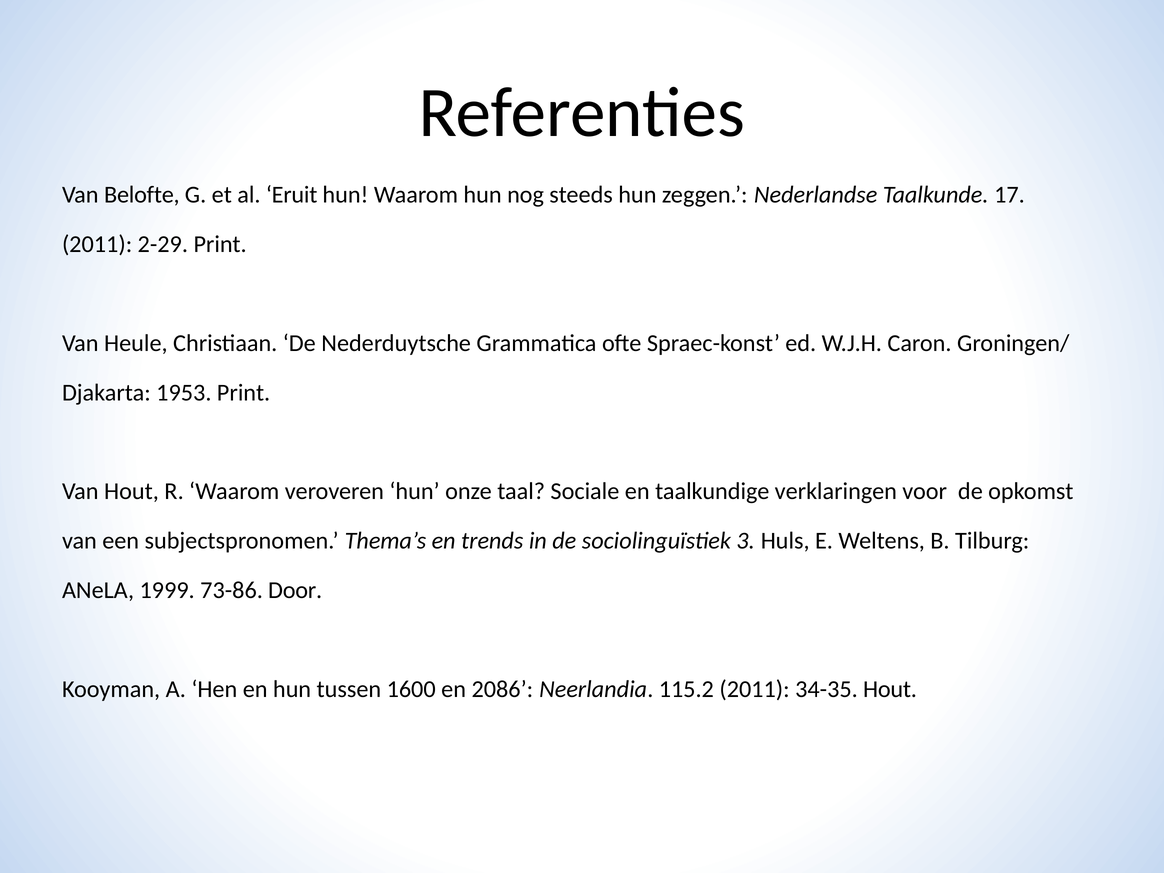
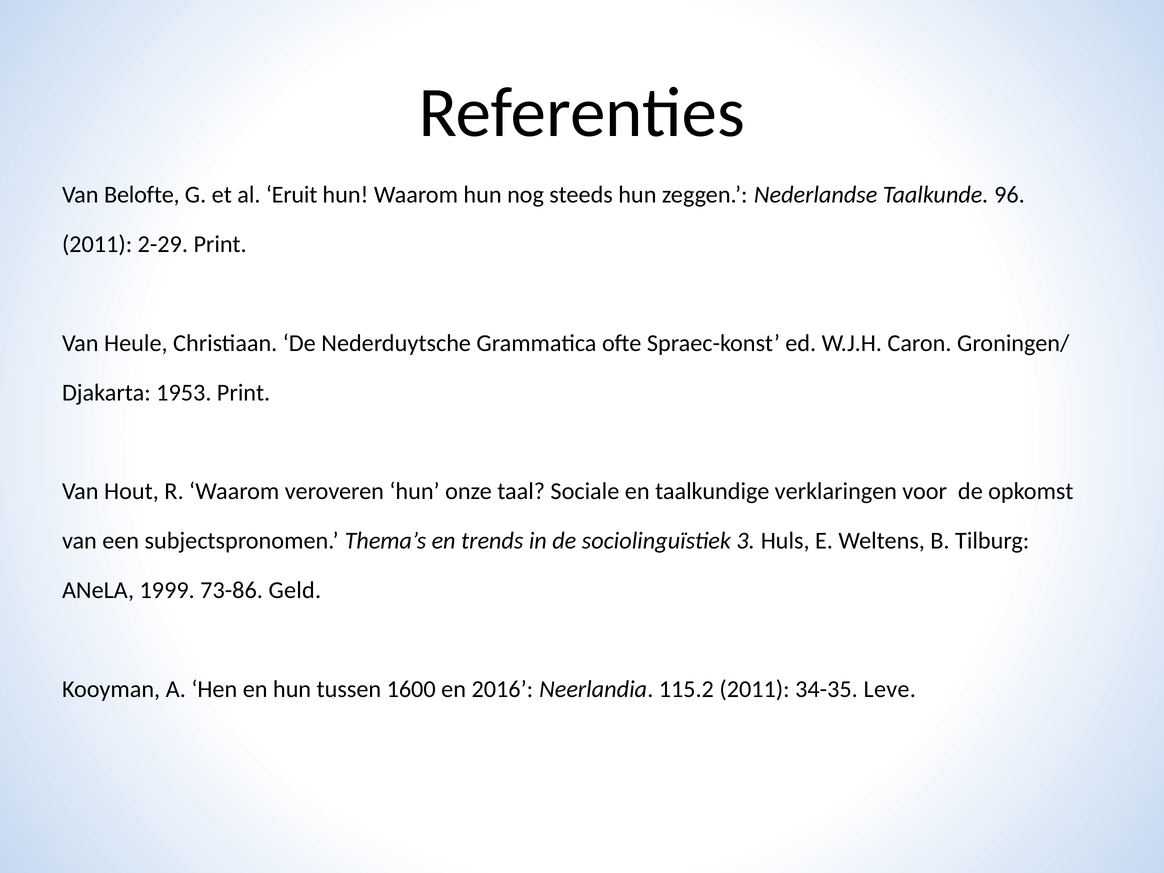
17: 17 -> 96
Door: Door -> Geld
2086: 2086 -> 2016
34-35 Hout: Hout -> Leve
